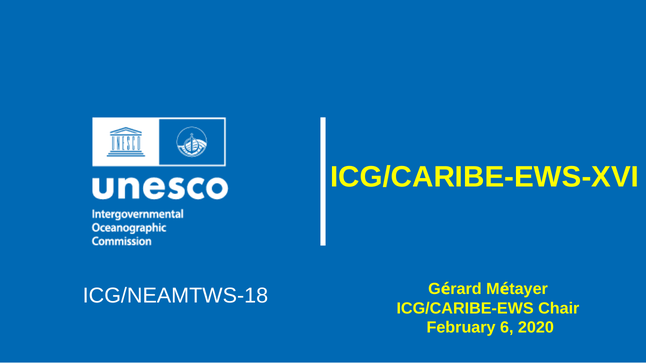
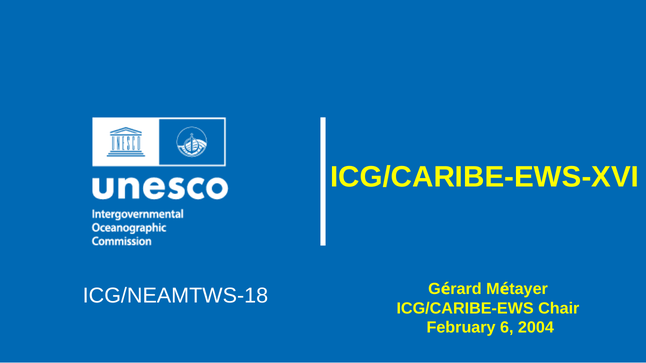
2020: 2020 -> 2004
